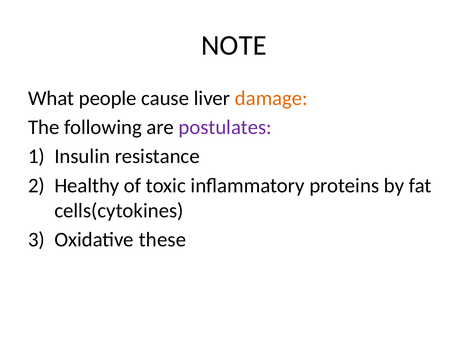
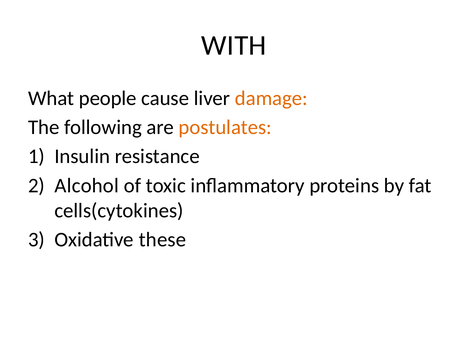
NOTE: NOTE -> WITH
postulates colour: purple -> orange
Healthy: Healthy -> Alcohol
